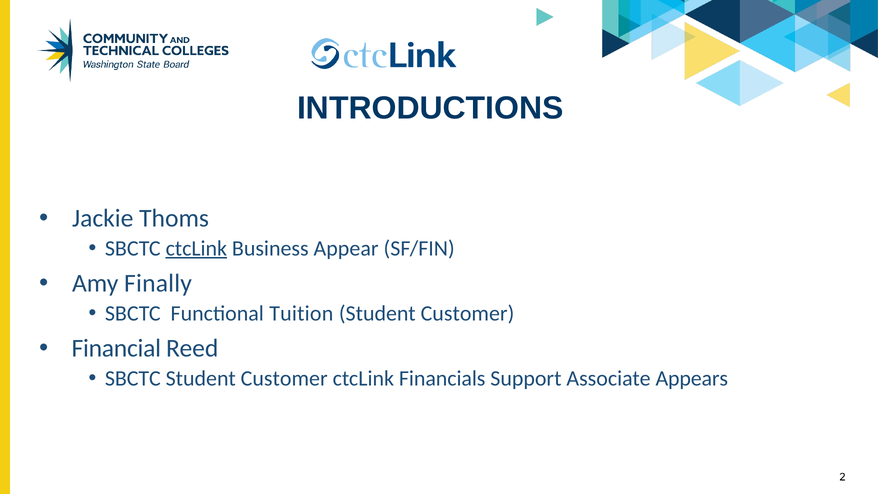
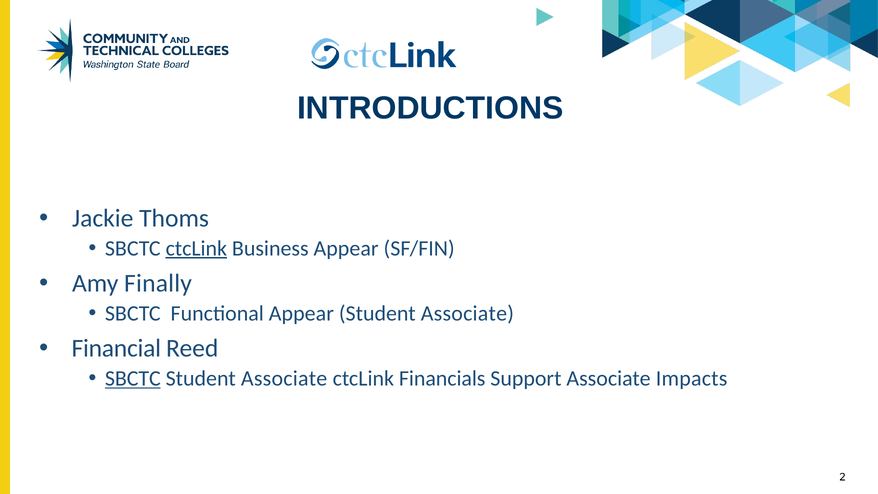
Functional Tuition: Tuition -> Appear
Customer at (467, 313): Customer -> Associate
SBCTC at (133, 378) underline: none -> present
Customer at (284, 378): Customer -> Associate
Appears: Appears -> Impacts
